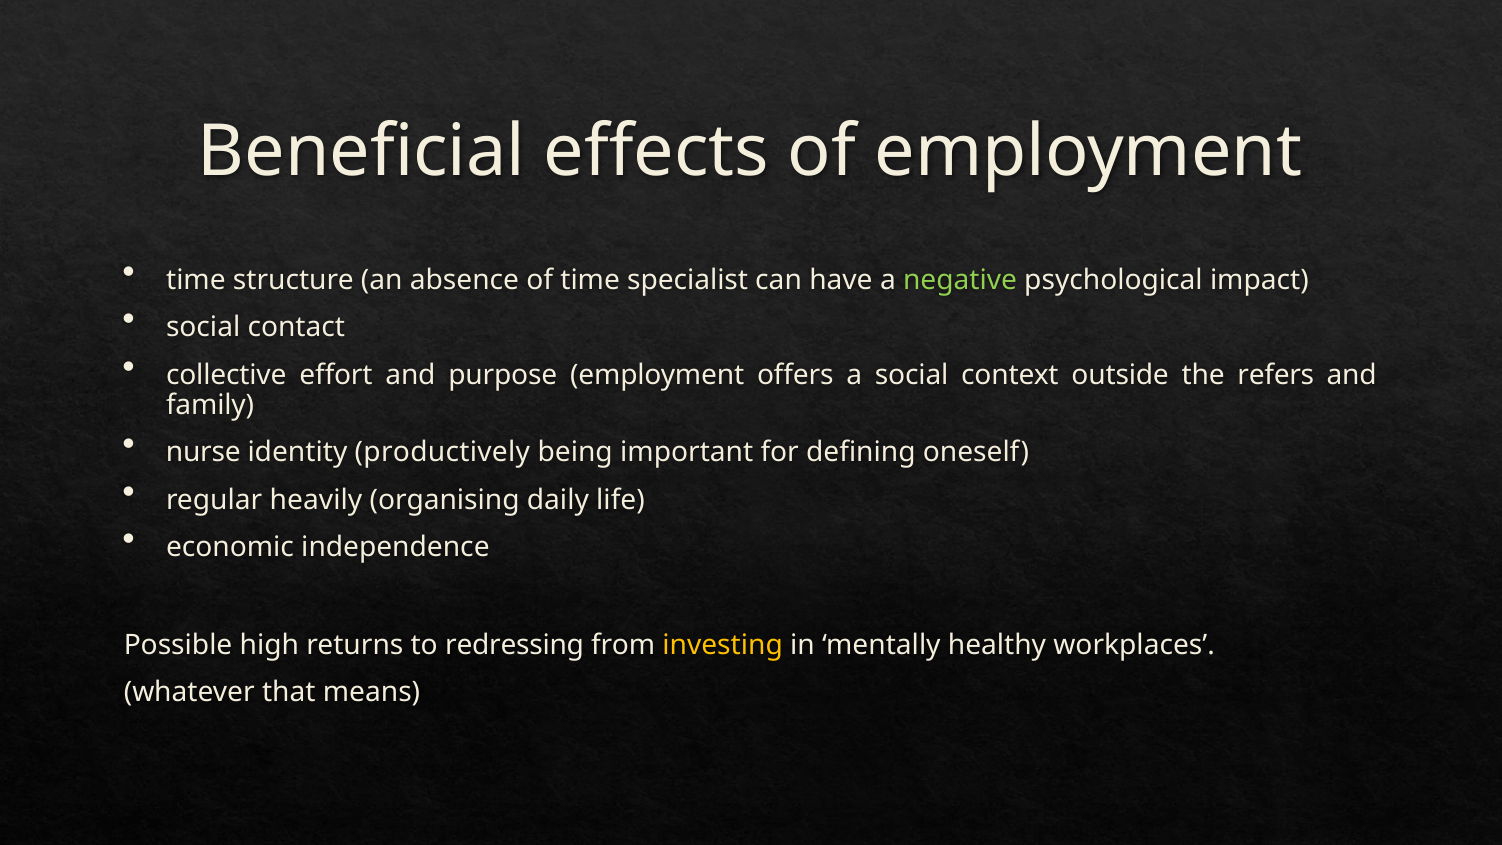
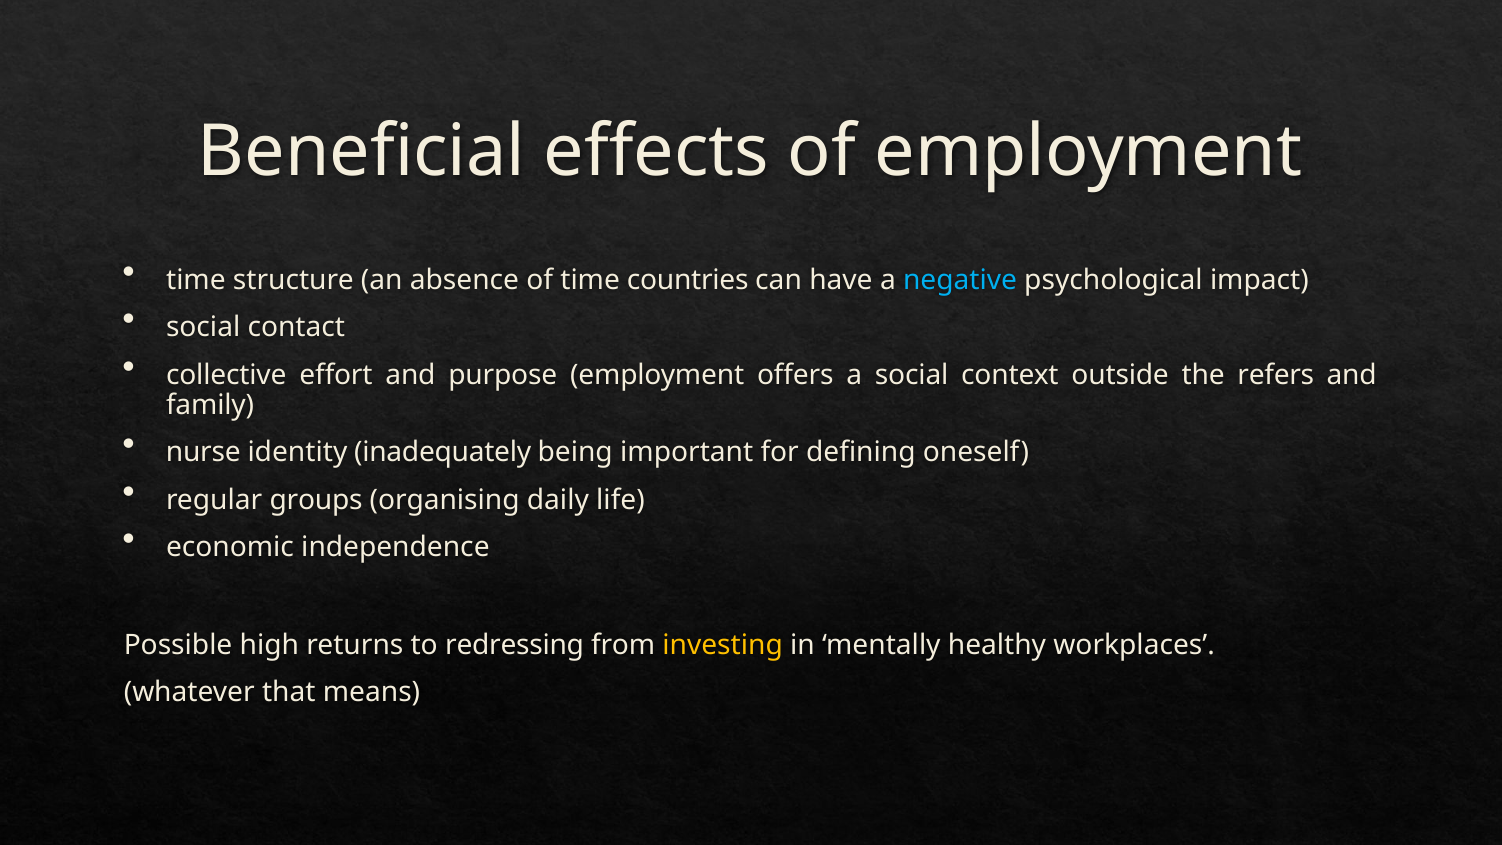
specialist: specialist -> countries
negative colour: light green -> light blue
productively: productively -> inadequately
heavily: heavily -> groups
